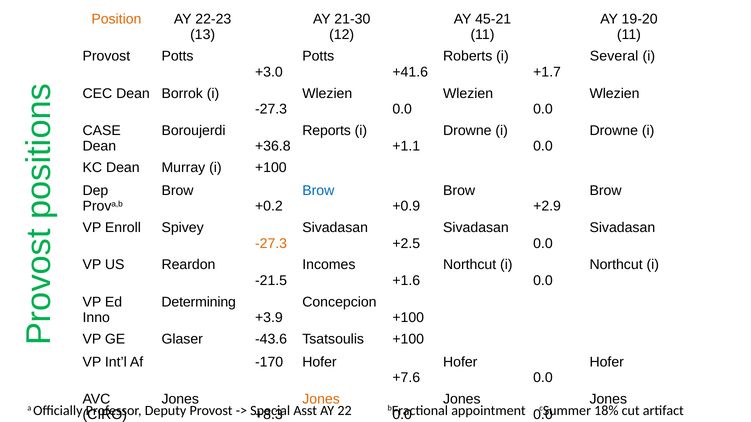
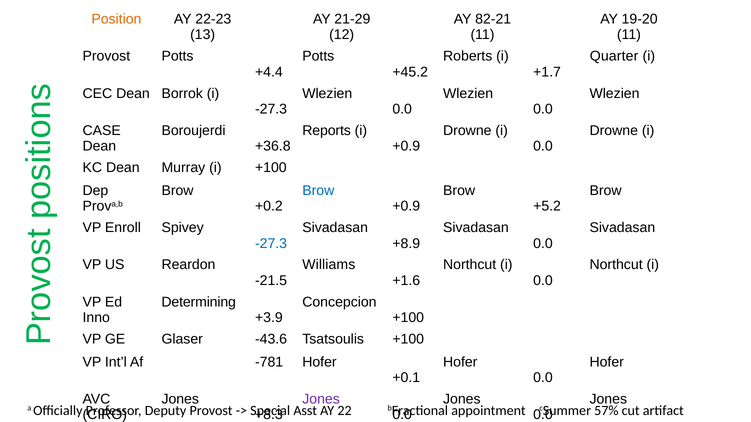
21-30: 21-30 -> 21-29
45-21: 45-21 -> 82-21
Several: Several -> Quarter
+3.0: +3.0 -> +4.4
+41.6: +41.6 -> +45.2
+1.1 at (406, 146): +1.1 -> +0.9
+2.9: +2.9 -> +5.2
-27.3 at (271, 244) colour: orange -> blue
+2.5: +2.5 -> +8.9
Incomes: Incomes -> Williams
-170: -170 -> -781
+7.6: +7.6 -> +0.1
Jones at (321, 399) colour: orange -> purple
18%: 18% -> 57%
